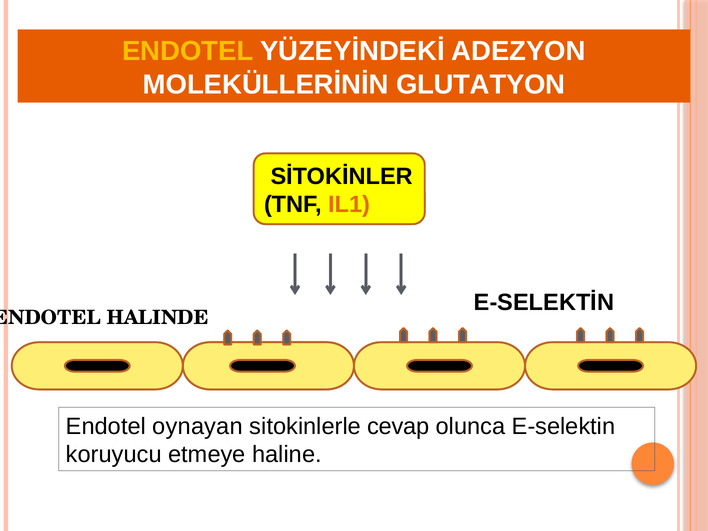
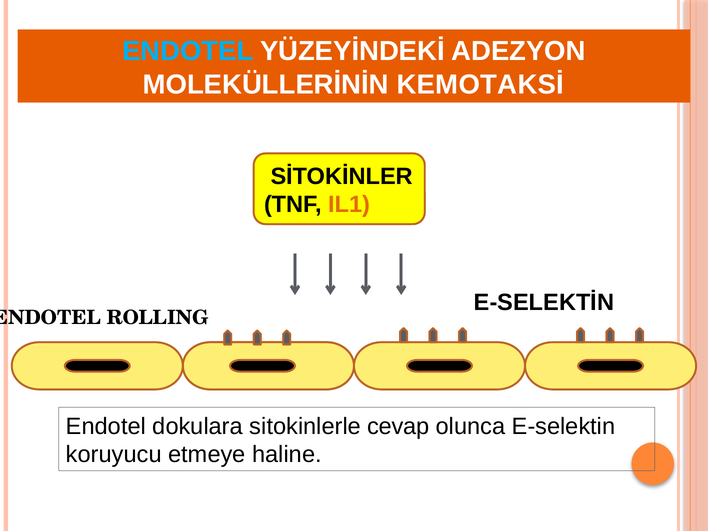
ENDOTEL at (188, 51) colour: yellow -> light blue
GLUTATYON: GLUTATYON -> KEMOTAKSİ
HALINDE: HALINDE -> ROLLING
oynayan: oynayan -> dokulara
